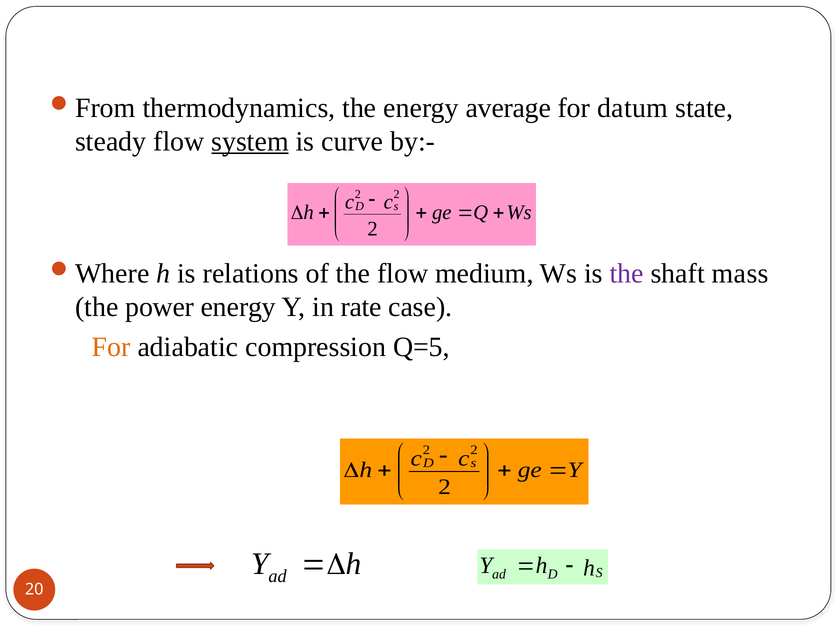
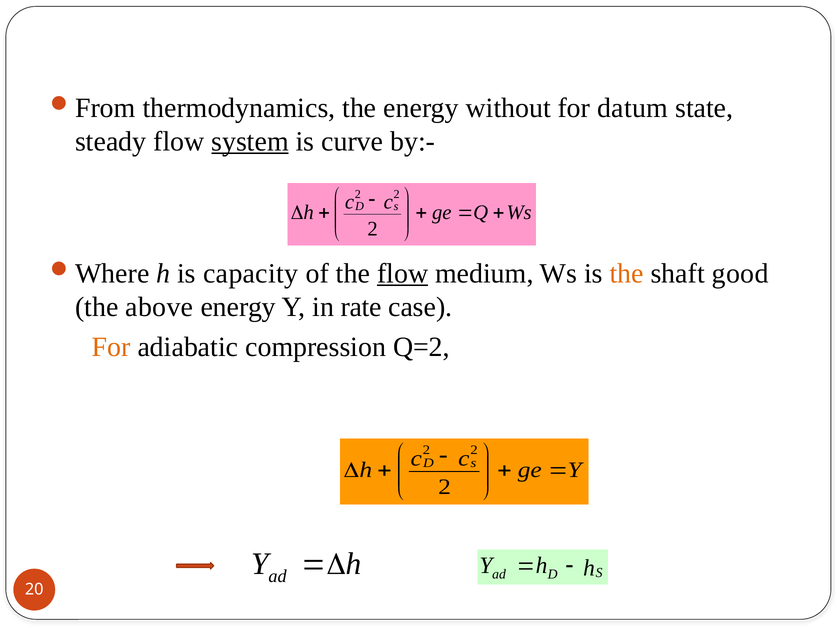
average: average -> without
relations: relations -> capacity
flow at (403, 273) underline: none -> present
the at (627, 273) colour: purple -> orange
mass: mass -> good
power: power -> above
Q=5: Q=5 -> Q=2
